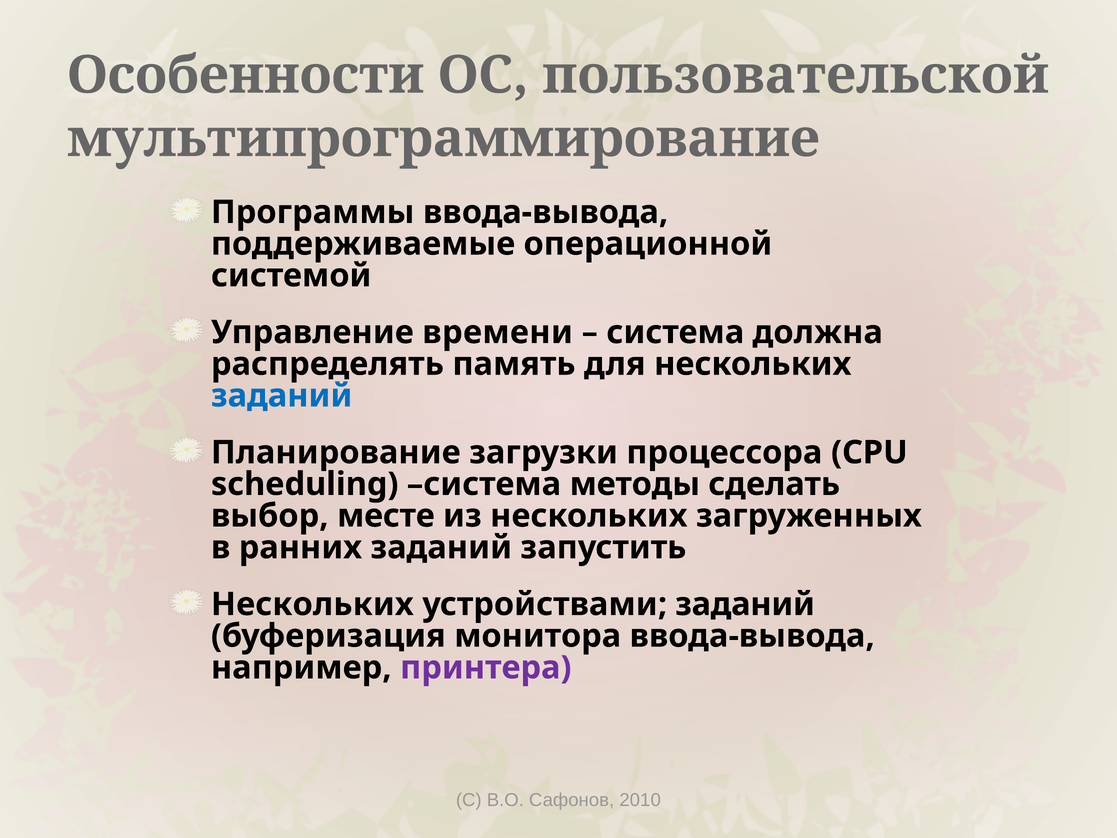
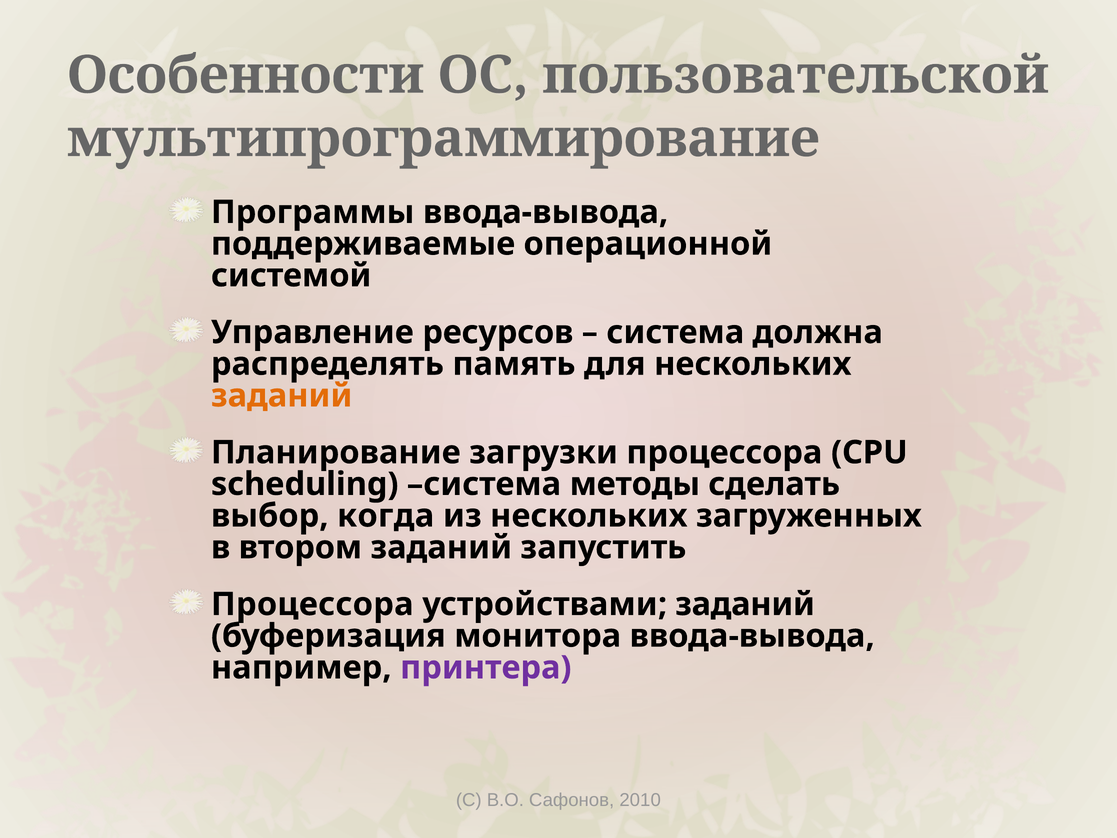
времени: времени -> ресурсов
заданий at (282, 396) colour: blue -> orange
месте: месте -> когда
ранних: ранних -> втором
Нескольких at (312, 604): Нескольких -> Процессора
